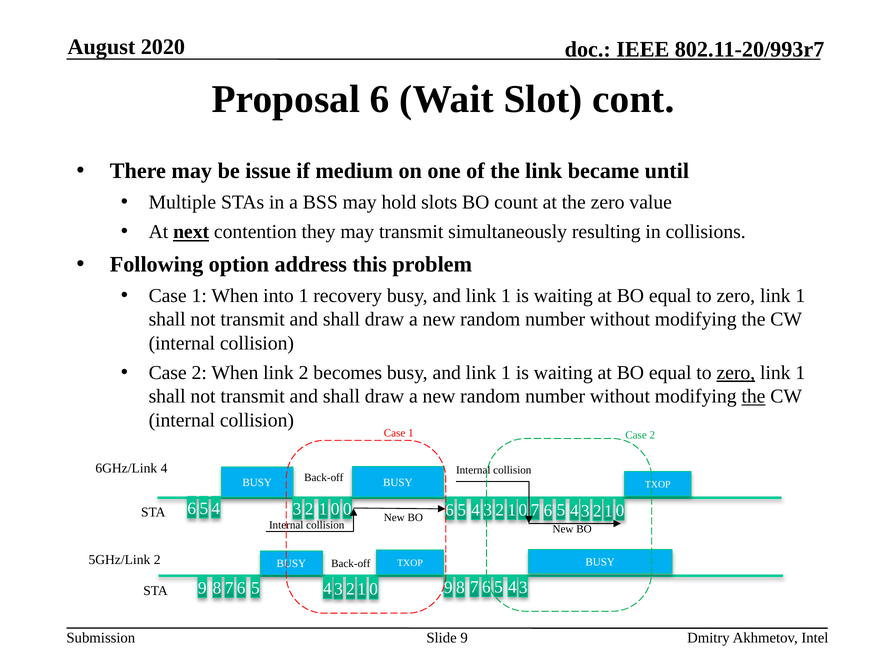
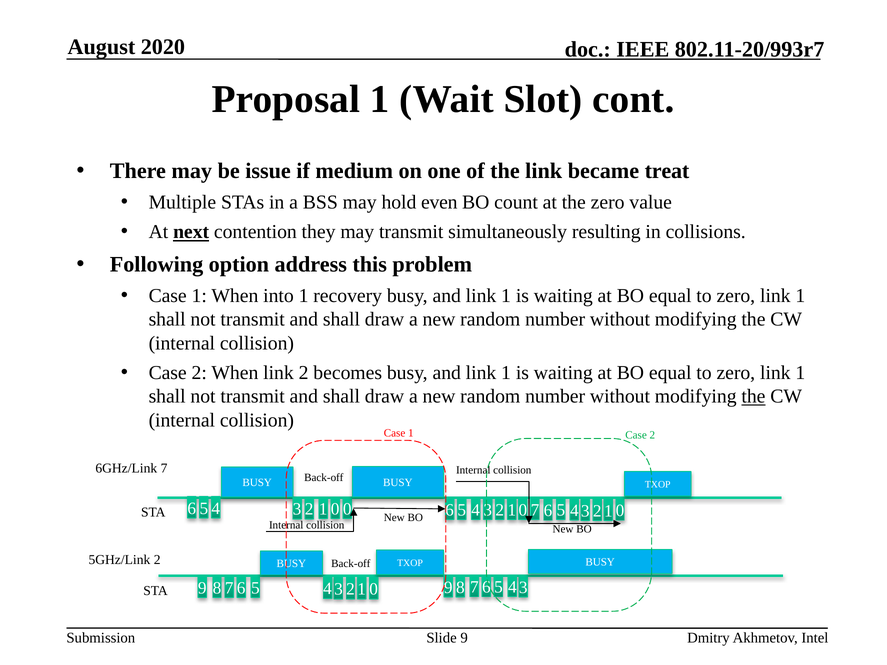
Proposal 6: 6 -> 1
until: until -> treat
slots: slots -> even
zero at (736, 373) underline: present -> none
6GHz/Link 4: 4 -> 7
